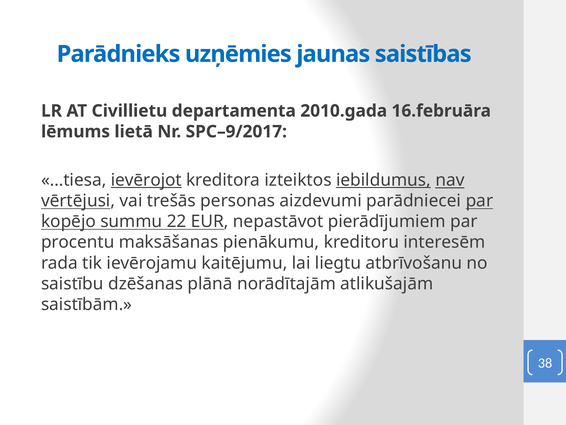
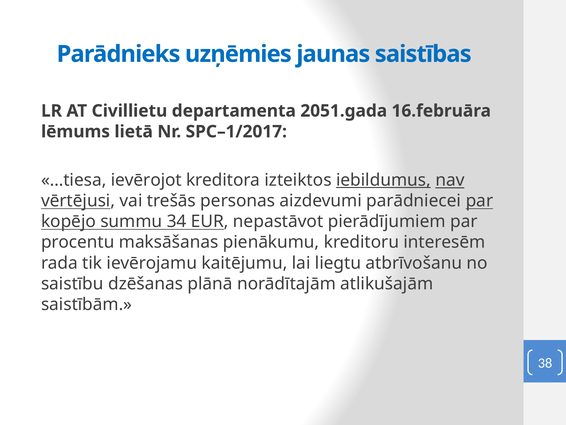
2010.gada: 2010.gada -> 2051.gada
SPC–9/2017: SPC–9/2017 -> SPC–1/2017
ievērojot underline: present -> none
22: 22 -> 34
